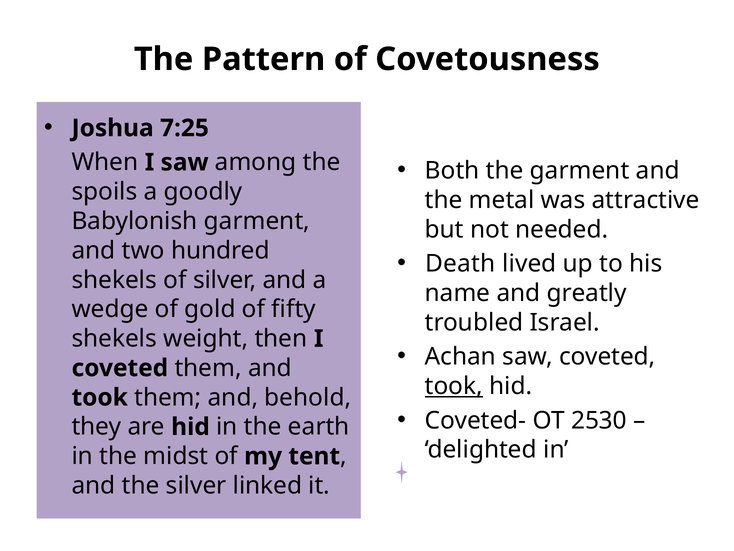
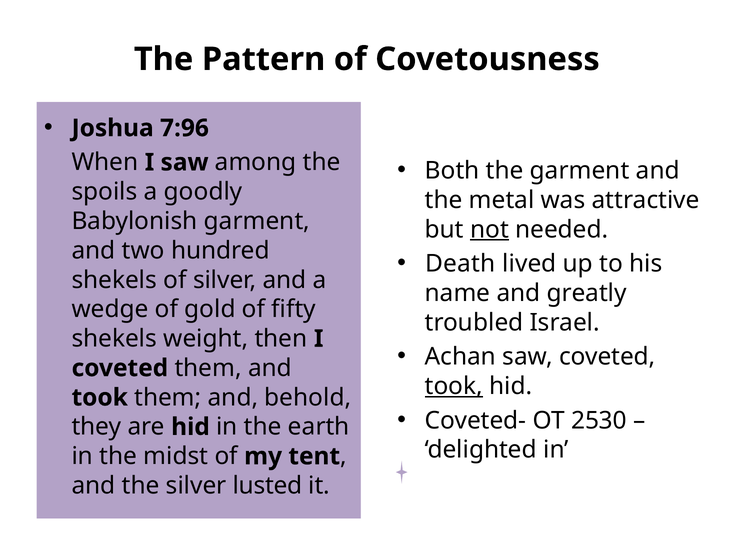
7:25: 7:25 -> 7:96
not underline: none -> present
linked: linked -> lusted
